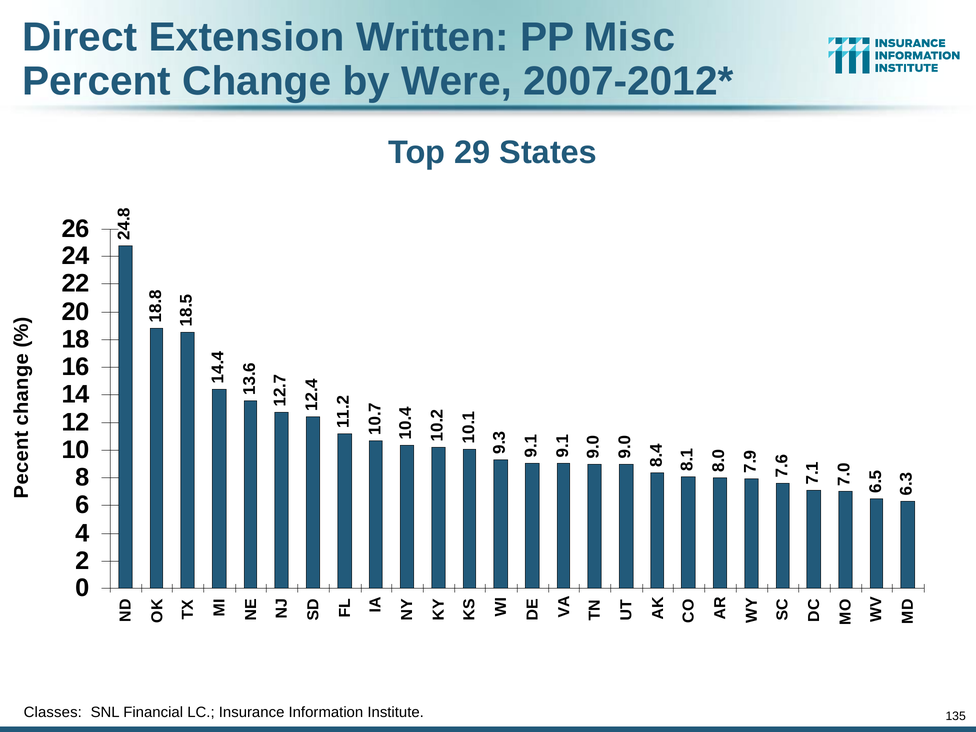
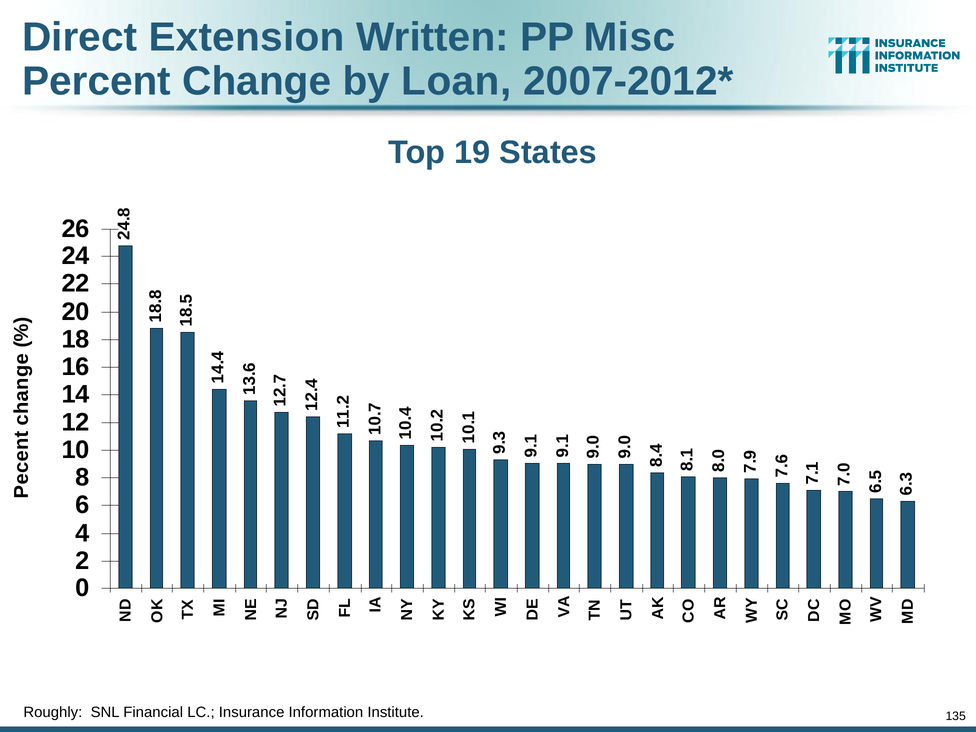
Were: Were -> Loan
29: 29 -> 19
Classes: Classes -> Roughly
